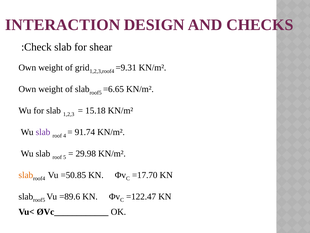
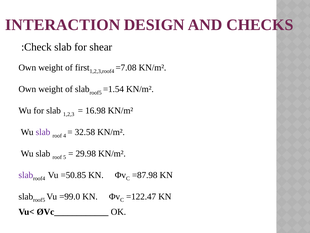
grid: grid -> first
=9.31: =9.31 -> =7.08
=6.65: =6.65 -> =1.54
15.18: 15.18 -> 16.98
91.74: 91.74 -> 32.58
slab at (26, 175) colour: orange -> purple
=17.70: =17.70 -> =87.98
=89.6: =89.6 -> =99.0
